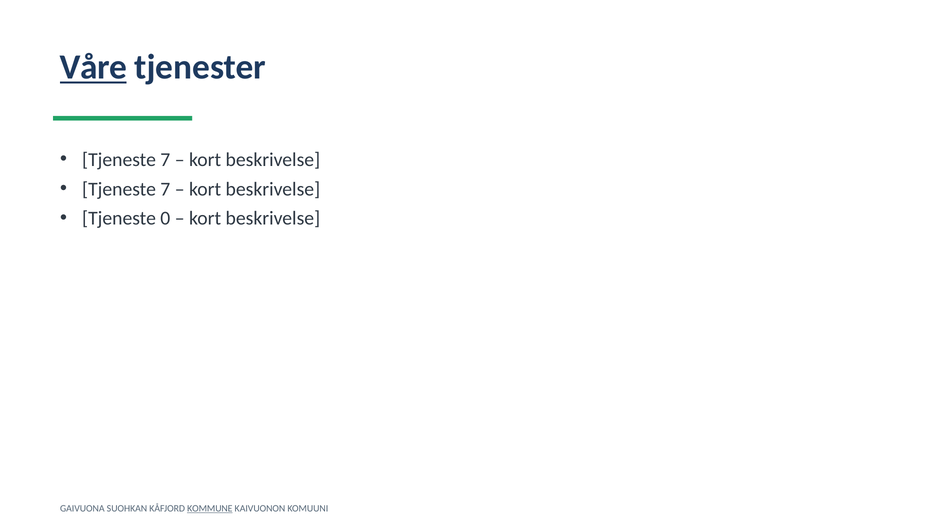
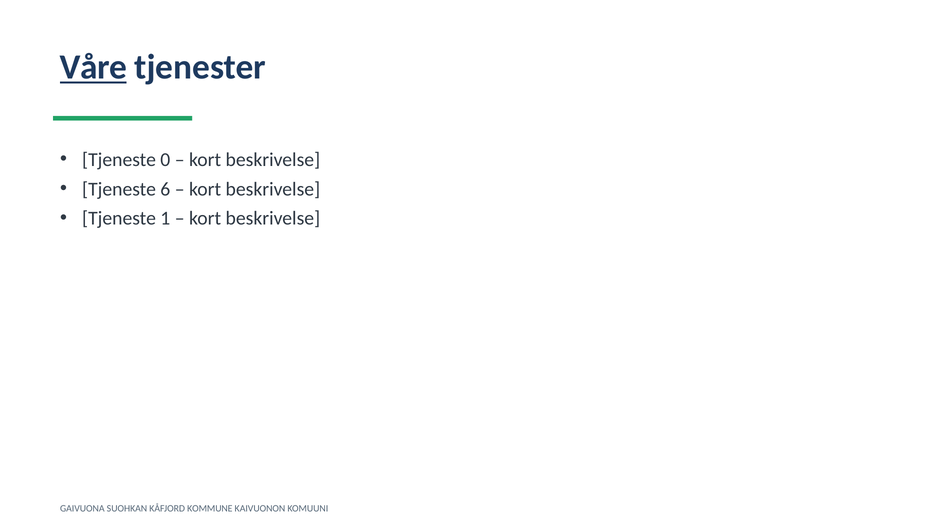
7 at (165, 160): 7 -> 0
7 at (165, 189): 7 -> 6
0: 0 -> 1
KOMMUNE underline: present -> none
